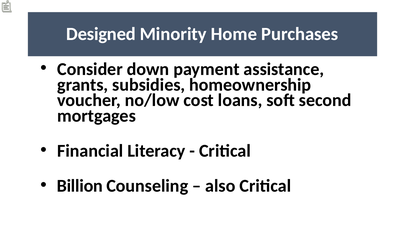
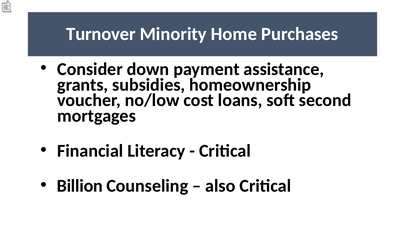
Designed: Designed -> Turnover
